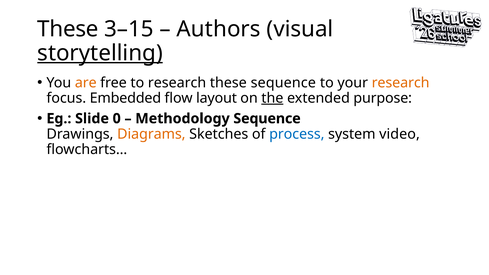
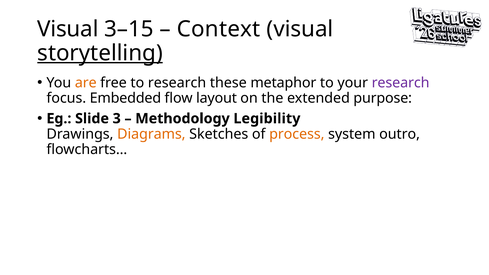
These at (68, 29): These -> Visual
Authors: Authors -> Context
these sequence: sequence -> metaphor
research at (401, 83) colour: orange -> purple
the underline: present -> none
0: 0 -> 3
Methodology Sequence: Sequence -> Legibility
process colour: blue -> orange
video: video -> outro
